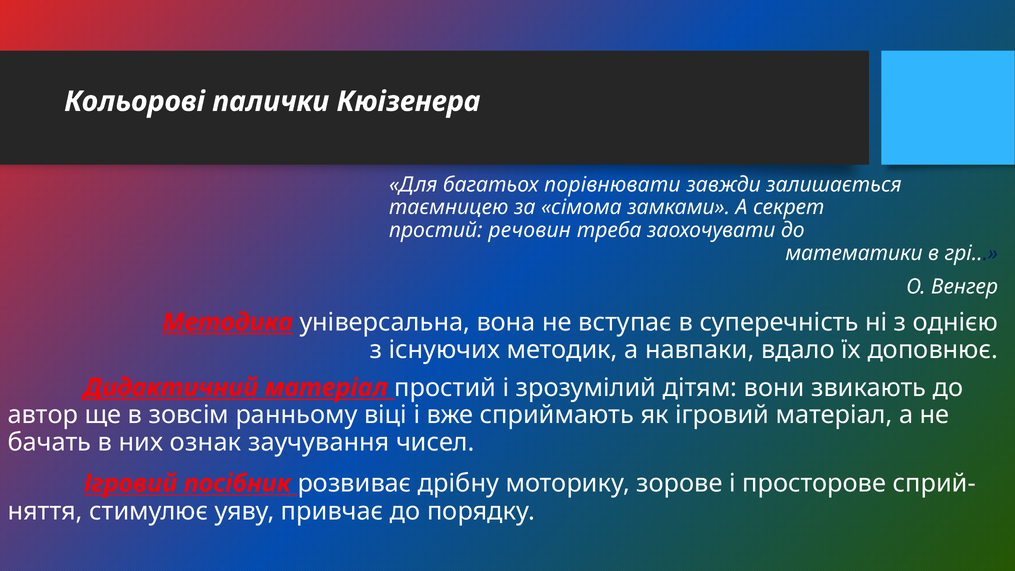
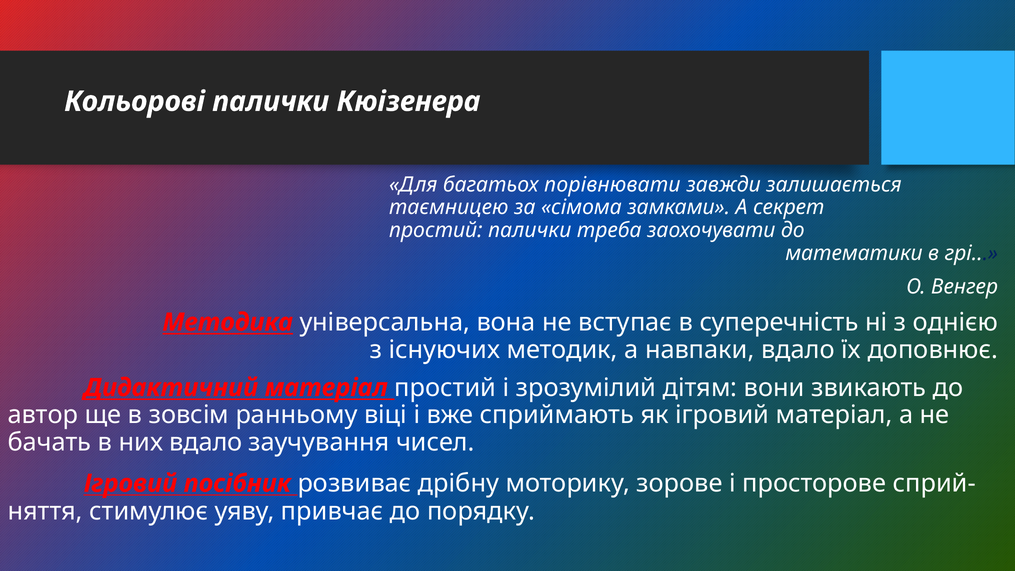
простий речовин: речовин -> палички
них ознак: ознак -> вдало
